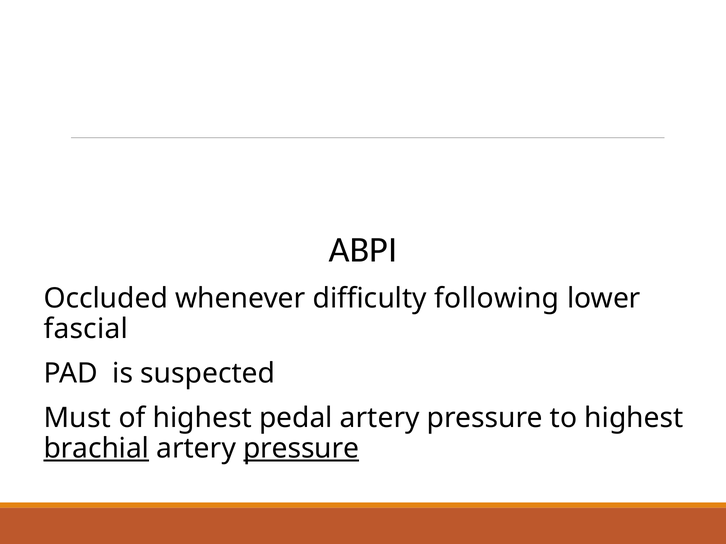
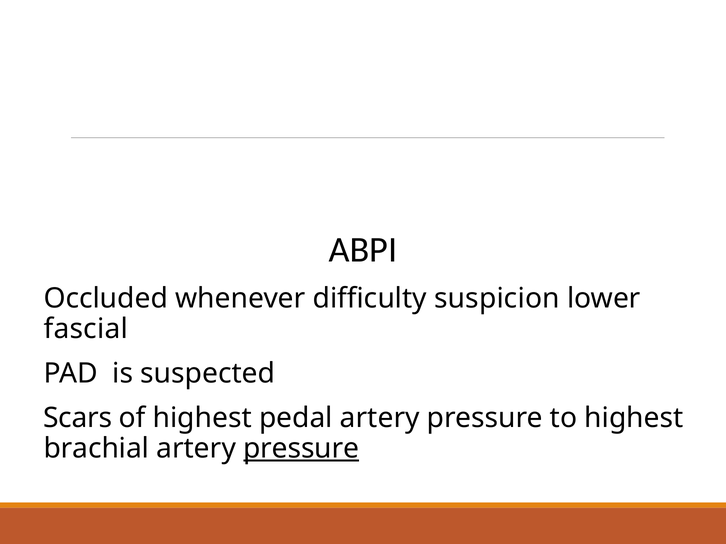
following: following -> suspicion
Must: Must -> Scars
brachial underline: present -> none
